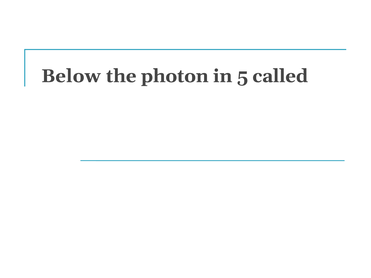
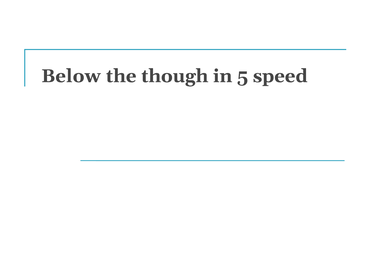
photon: photon -> though
called: called -> speed
